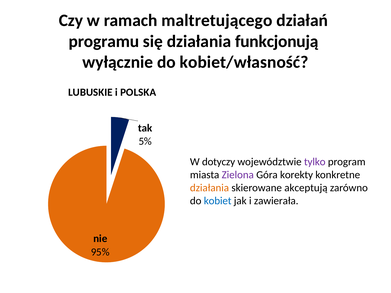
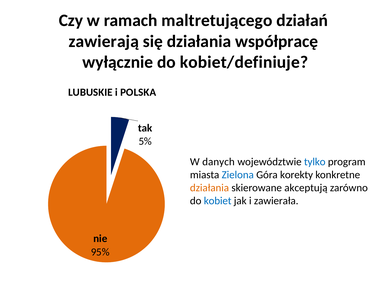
programu: programu -> zawierają
funkcjonują: funkcjonują -> współpracę
kobiet/własność: kobiet/własność -> kobiet/definiuje
dotyczy: dotyczy -> danych
tylko colour: purple -> blue
Zielona colour: purple -> blue
